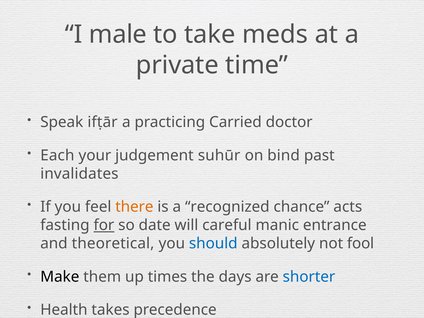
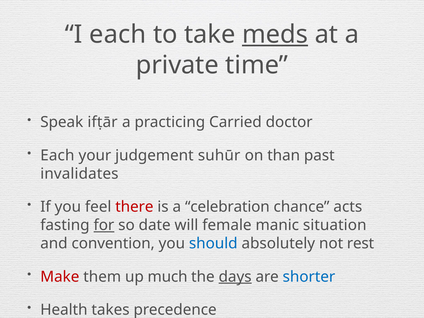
I male: male -> each
meds underline: none -> present
bind: bind -> than
there colour: orange -> red
recognized: recognized -> celebration
careful: careful -> female
entrance: entrance -> situation
theoretical: theoretical -> convention
fool: fool -> rest
Make colour: black -> red
times: times -> much
days underline: none -> present
